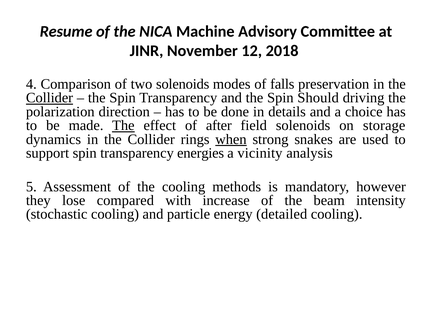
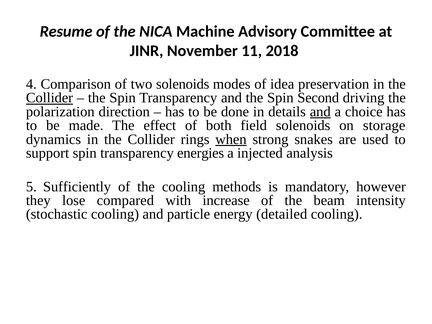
12: 12 -> 11
falls: falls -> idea
Should: Should -> Second
and at (320, 112) underline: none -> present
The at (123, 126) underline: present -> none
after: after -> both
vicinity: vicinity -> injected
Assessment: Assessment -> Sufficiently
